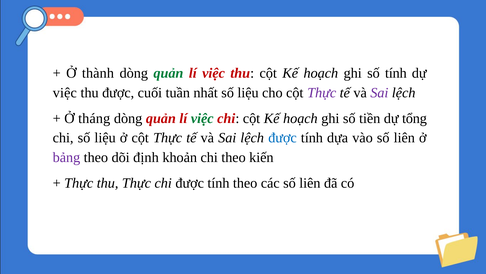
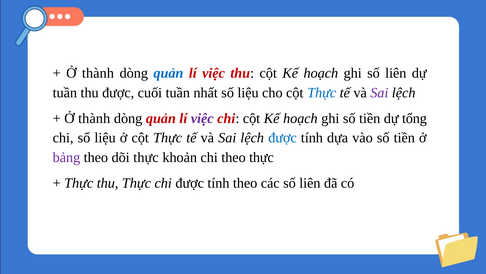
quản at (168, 73) colour: green -> blue
ghi số tính: tính -> liên
việc at (65, 92): việc -> tuần
Thực at (322, 92) colour: purple -> blue
tháng at (94, 118): tháng -> thành
việc at (202, 118) colour: green -> purple
vào số liên: liên -> tiền
dõi định: định -> thực
theo kiến: kiến -> thực
